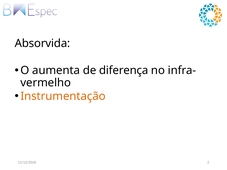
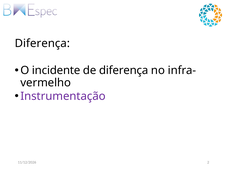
Absorvida at (42, 43): Absorvida -> Diferença
aumenta: aumenta -> incidente
Instrumentação colour: orange -> purple
